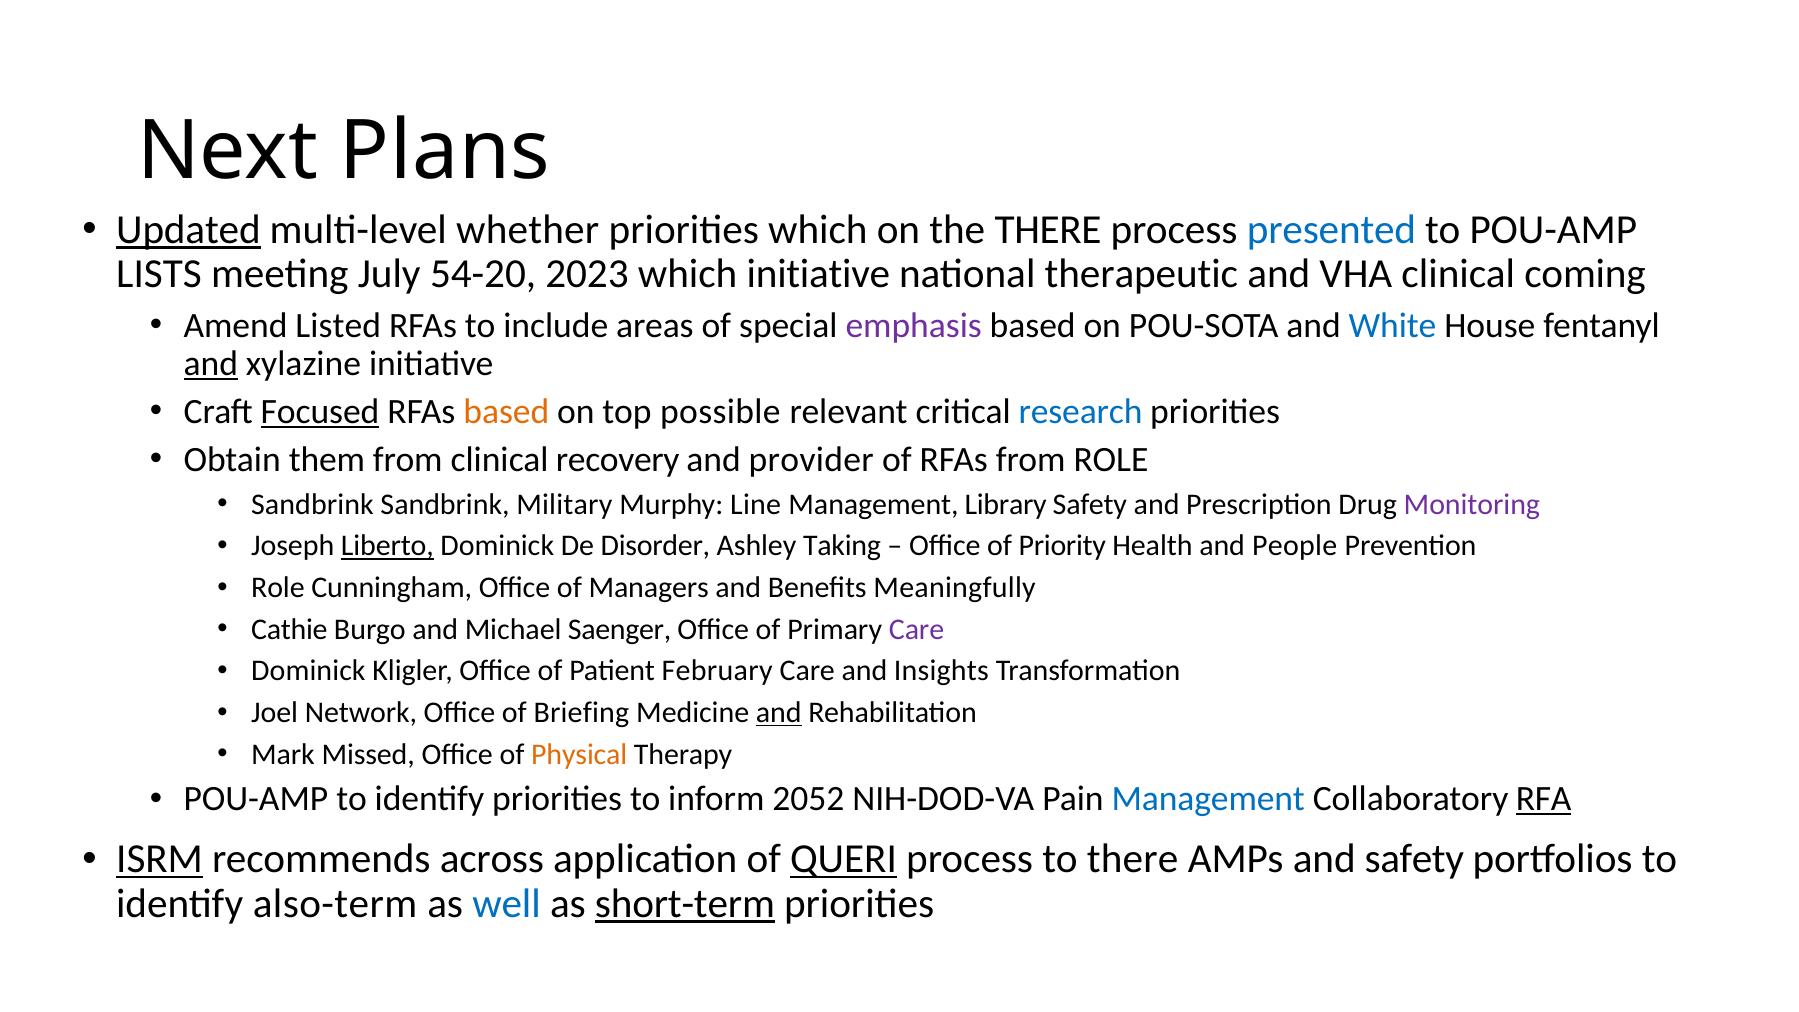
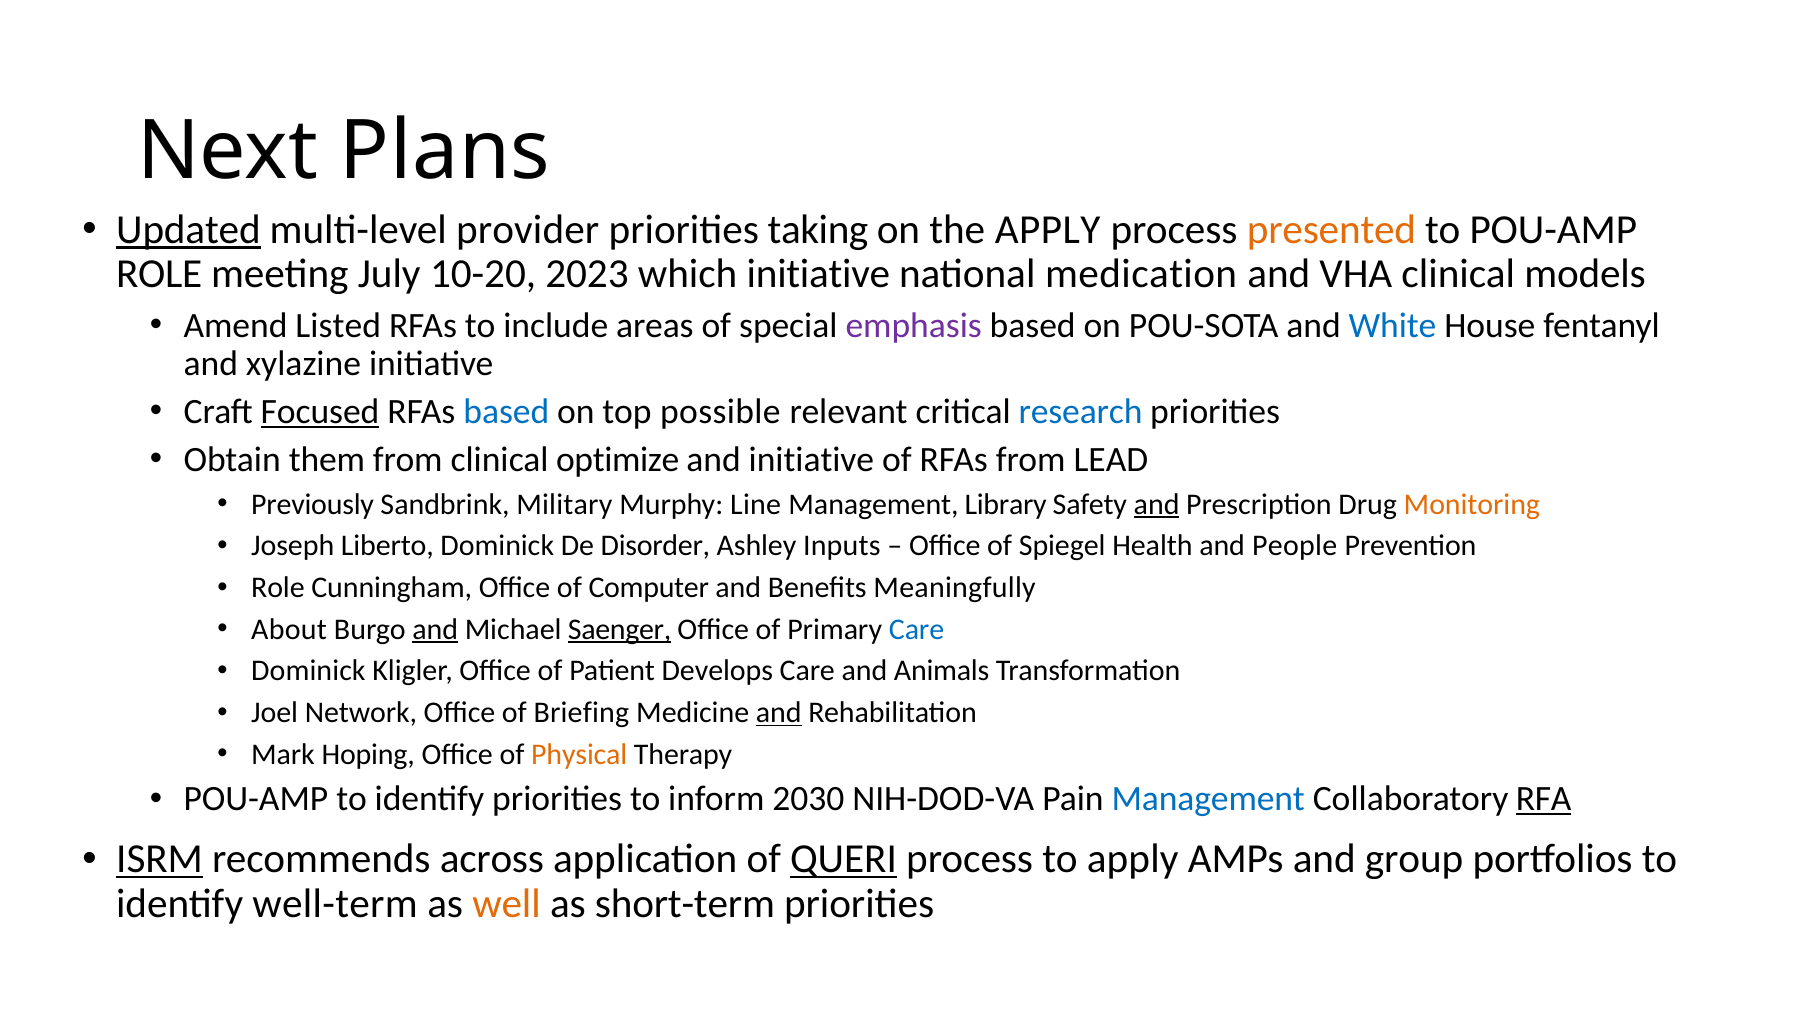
whether: whether -> provider
priorities which: which -> taking
the THERE: THERE -> APPLY
presented colour: blue -> orange
LISTS at (159, 274): LISTS -> ROLE
54-20: 54-20 -> 10-20
therapeutic: therapeutic -> medication
coming: coming -> models
and at (211, 364) underline: present -> none
based at (506, 412) colour: orange -> blue
recovery: recovery -> optimize
and provider: provider -> initiative
from ROLE: ROLE -> LEAD
Sandbrink at (312, 504): Sandbrink -> Previously
and at (1157, 504) underline: none -> present
Monitoring colour: purple -> orange
Liberto underline: present -> none
Taking: Taking -> Inputs
Priority: Priority -> Spiegel
Managers: Managers -> Computer
Cathie: Cathie -> About
and at (435, 629) underline: none -> present
Saenger underline: none -> present
Care at (917, 629) colour: purple -> blue
February: February -> Develops
Insights: Insights -> Animals
Missed: Missed -> Hoping
2052: 2052 -> 2030
to there: there -> apply
and safety: safety -> group
also-term: also-term -> well-term
well colour: blue -> orange
short-term underline: present -> none
